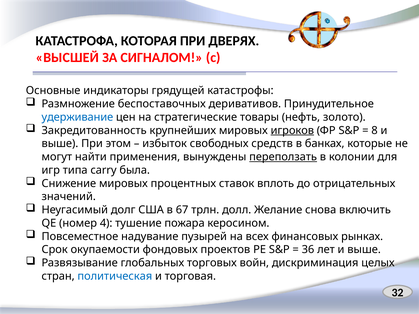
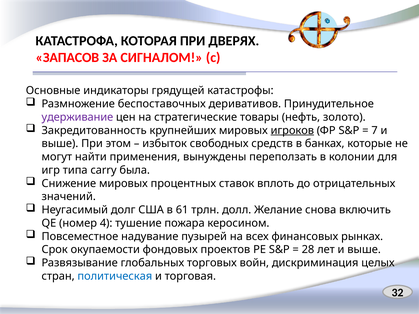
ВЫСШЕЙ: ВЫСШЕЙ -> ЗАПАСОВ
удерживание colour: blue -> purple
8: 8 -> 7
переползать underline: present -> none
67: 67 -> 61
36: 36 -> 28
